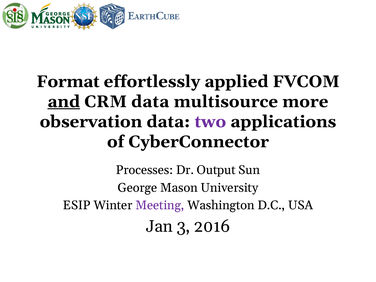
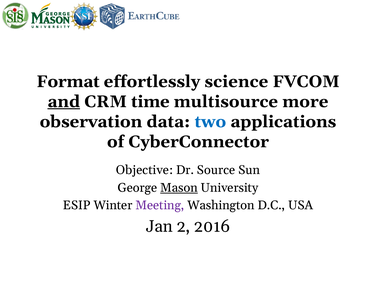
applied: applied -> science
CRM data: data -> time
two colour: purple -> blue
Processes: Processes -> Objective
Output: Output -> Source
Mason underline: none -> present
3: 3 -> 2
